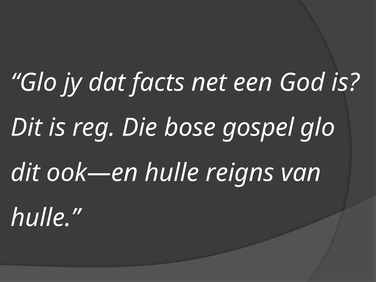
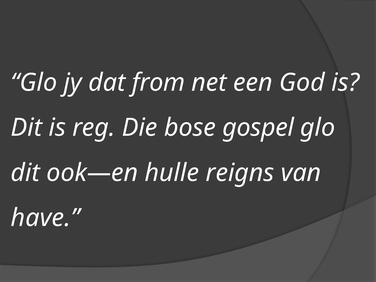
facts: facts -> from
hulle at (45, 218): hulle -> have
